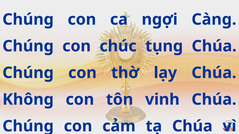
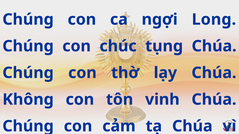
Càng: Càng -> Long
